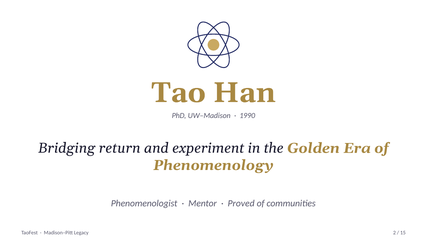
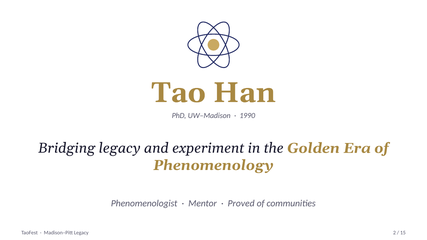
Bridging return: return -> legacy
